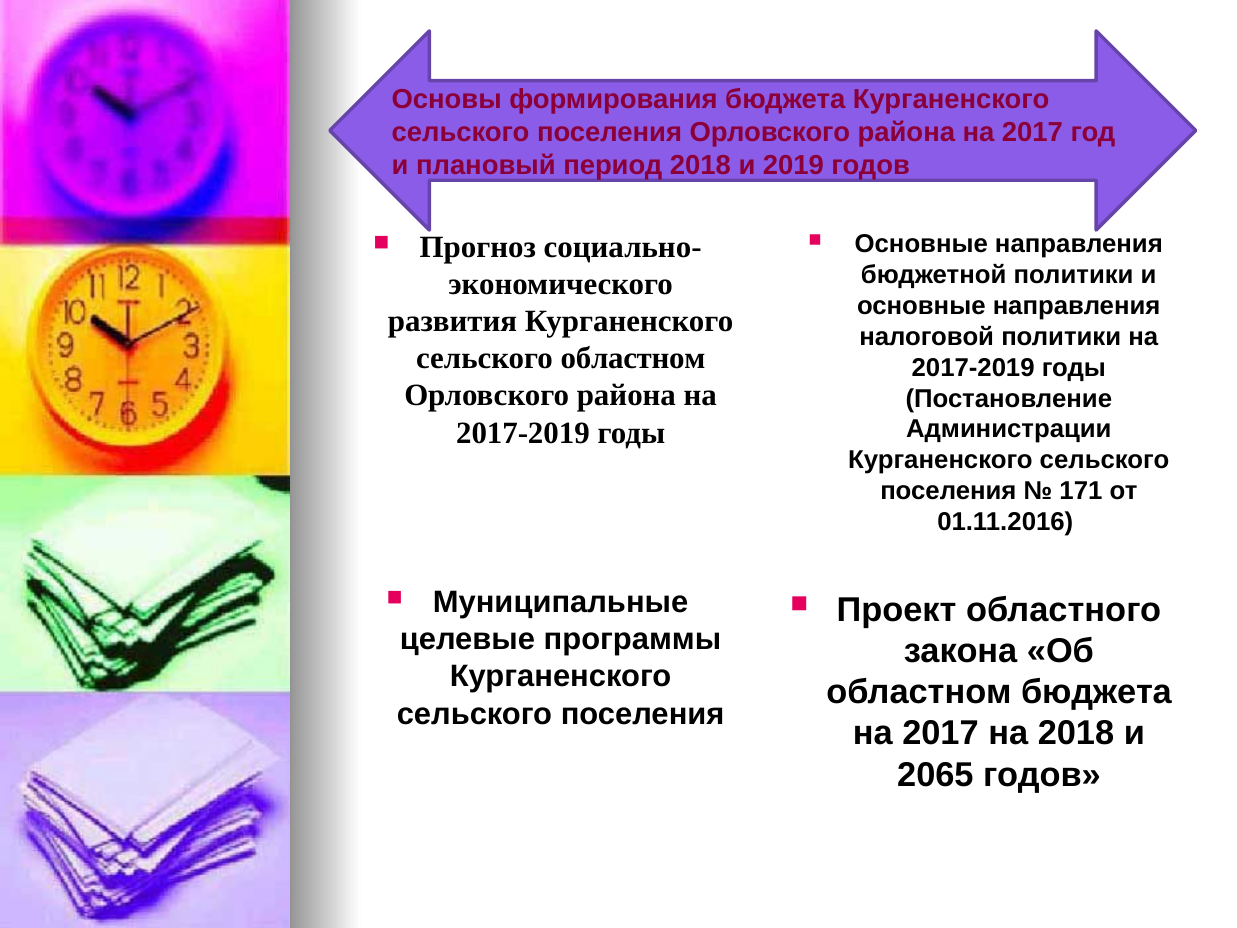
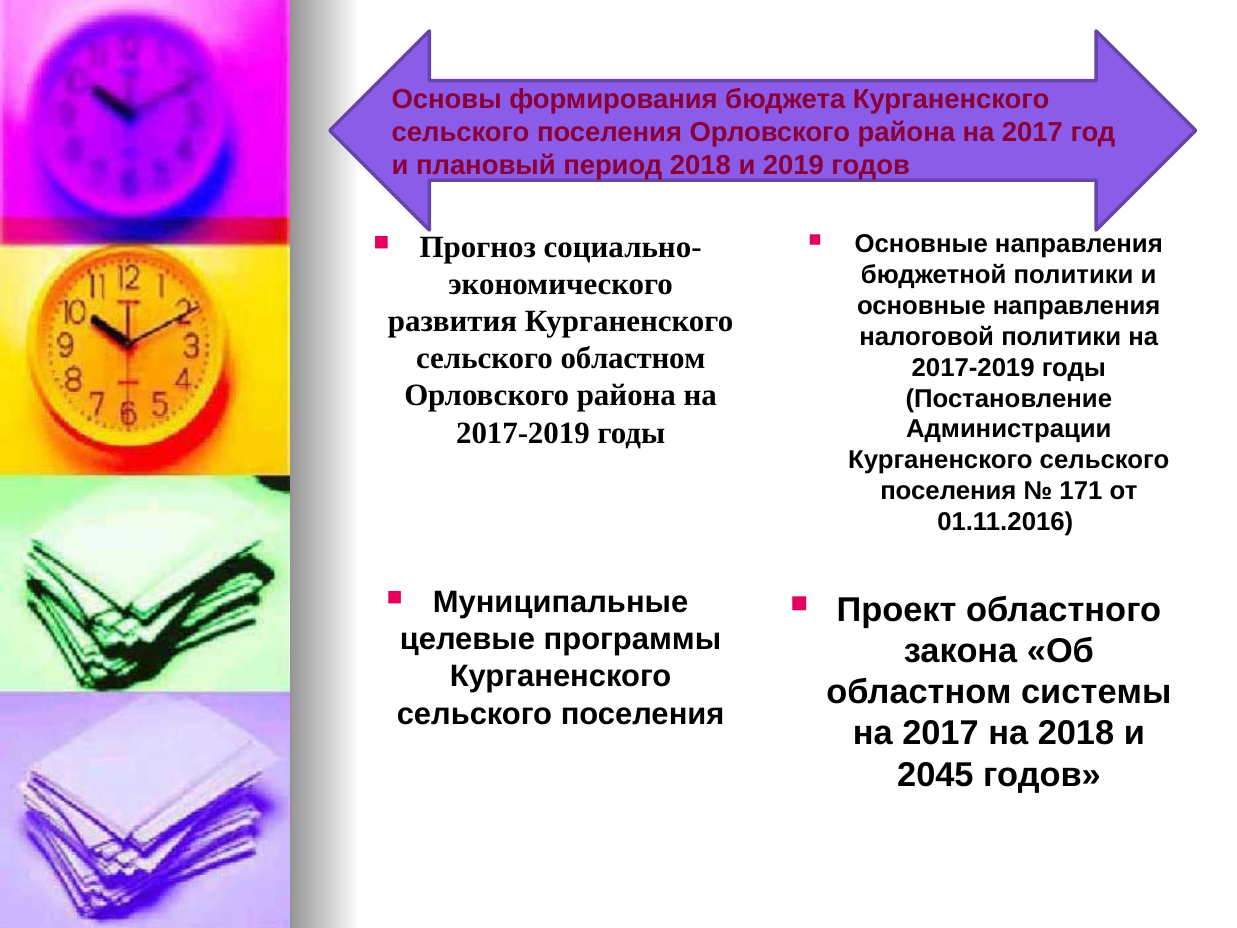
областном бюджета: бюджета -> системы
2065: 2065 -> 2045
